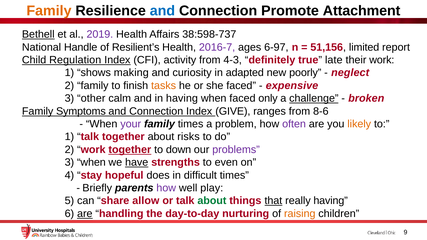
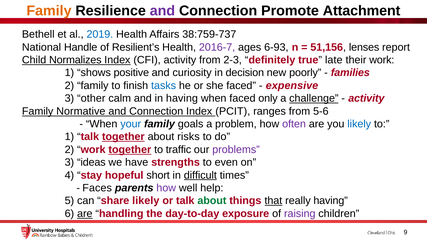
and at (162, 11) colour: blue -> purple
Bethell underline: present -> none
2019 colour: purple -> blue
38:598-737: 38:598-737 -> 38:759-737
6-97: 6-97 -> 6-93
limited: limited -> lenses
Regulation: Regulation -> Normalizes
4-3: 4-3 -> 2-3
making: making -> positive
adapted: adapted -> decision
neglect: neglect -> families
tasks colour: orange -> blue
broken at (366, 98): broken -> activity
Symptoms: Symptoms -> Normative
GIVE: GIVE -> PCIT
8-6: 8-6 -> 5-6
your colour: purple -> blue
family times: times -> goals
likely at (359, 124) colour: orange -> blue
together at (123, 137) underline: none -> present
down: down -> traffic
3 when: when -> ideas
have underline: present -> none
does: does -> short
difficult underline: none -> present
Briefly: Briefly -> Faces
play: play -> help
share allow: allow -> likely
nurturing: nurturing -> exposure
raising colour: orange -> purple
